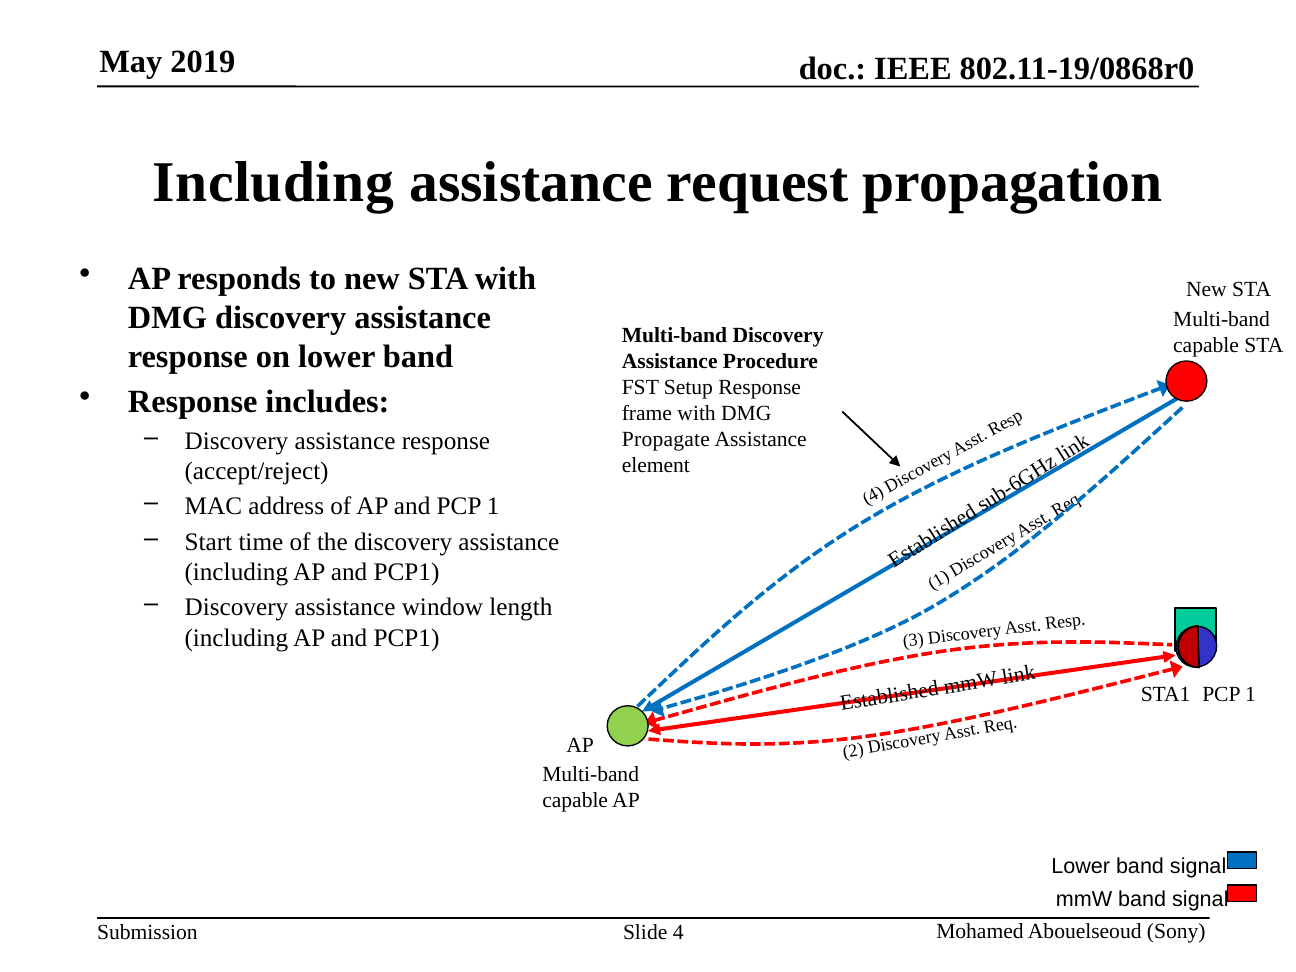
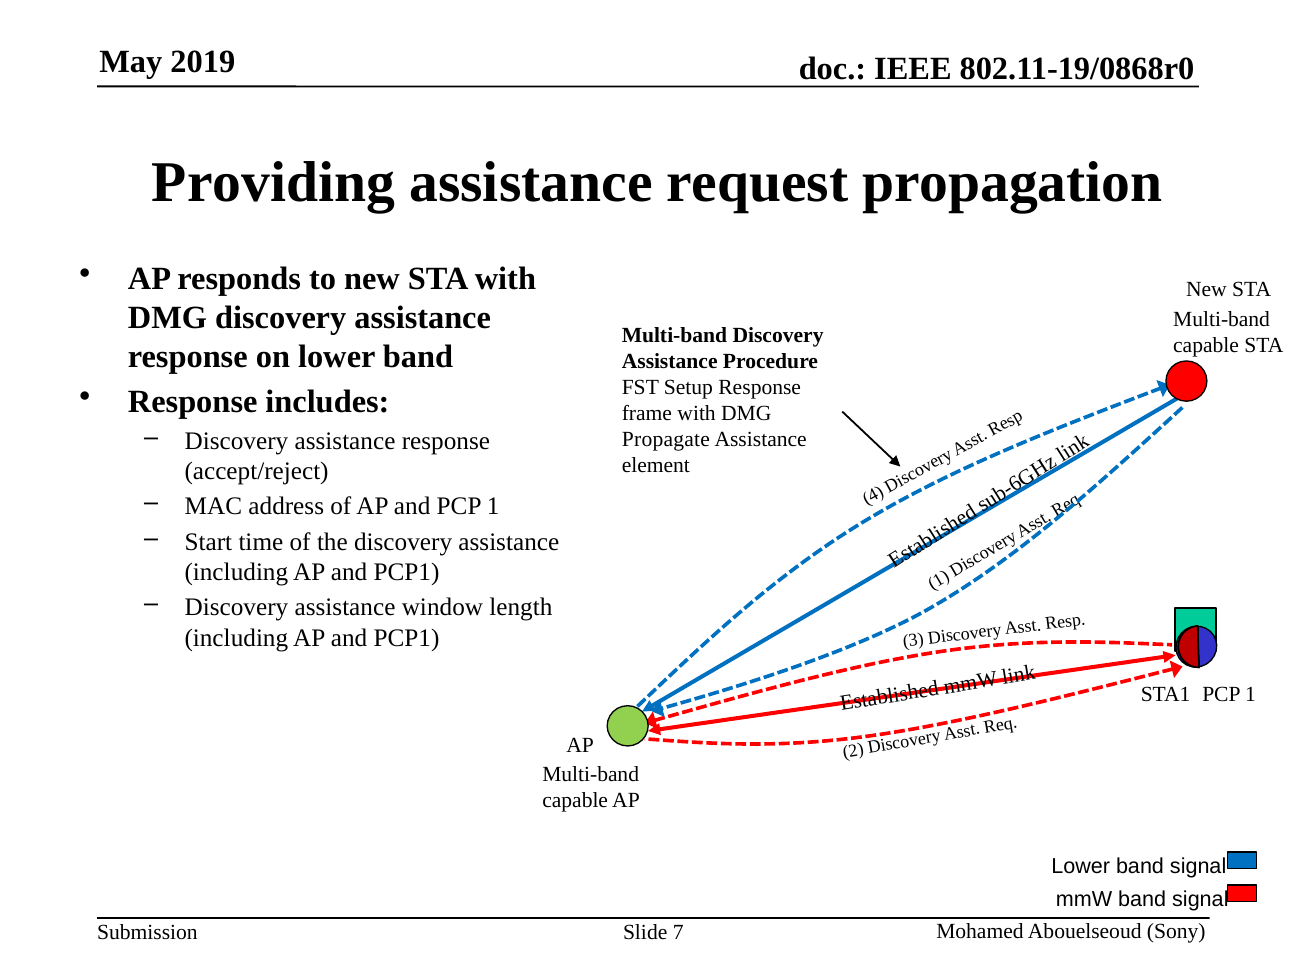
Including at (273, 182): Including -> Providing
Slide 4: 4 -> 7
